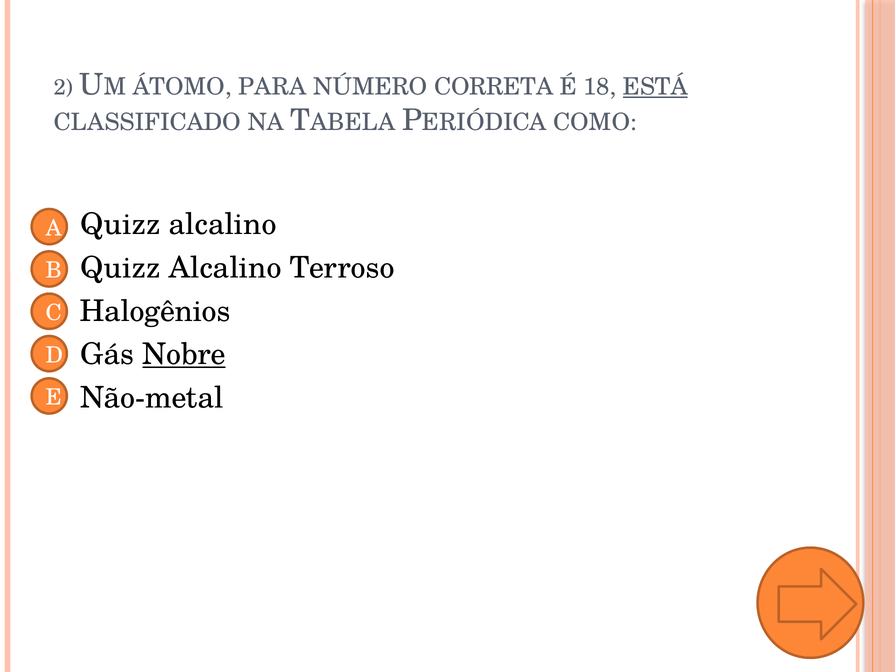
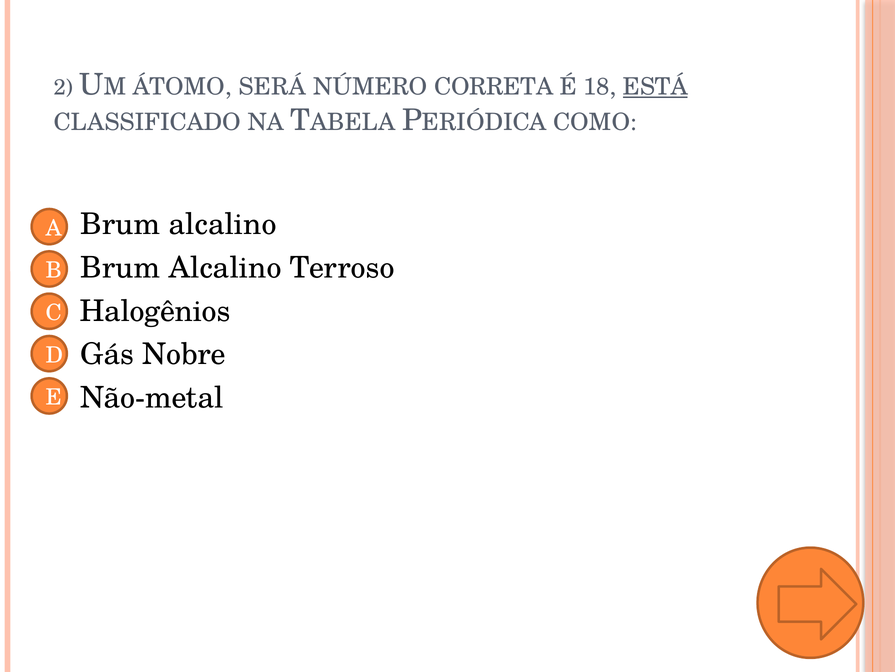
PARA: PARA -> SERÁ
Quizz at (120, 224): Quizz -> Brum
Quizz at (120, 268): Quizz -> Brum
Nobre underline: present -> none
